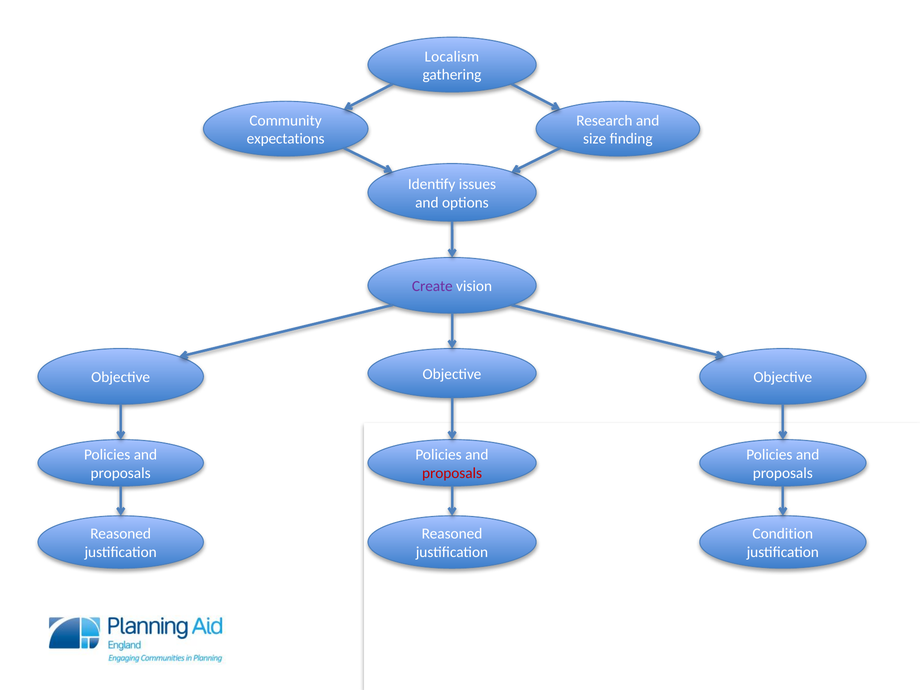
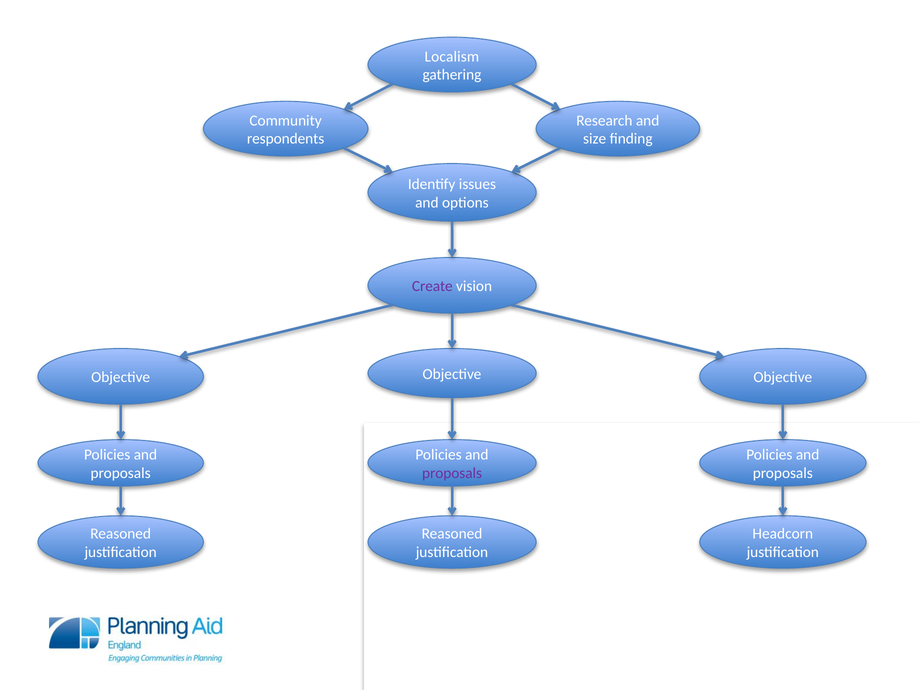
expectations: expectations -> respondents
proposals at (452, 473) colour: red -> purple
Condition: Condition -> Headcorn
